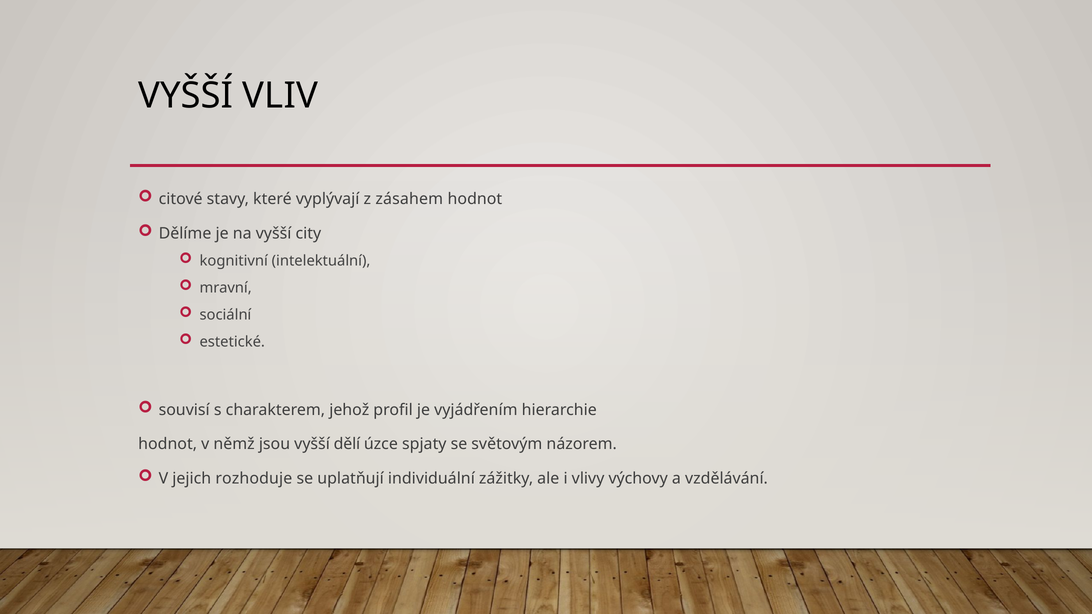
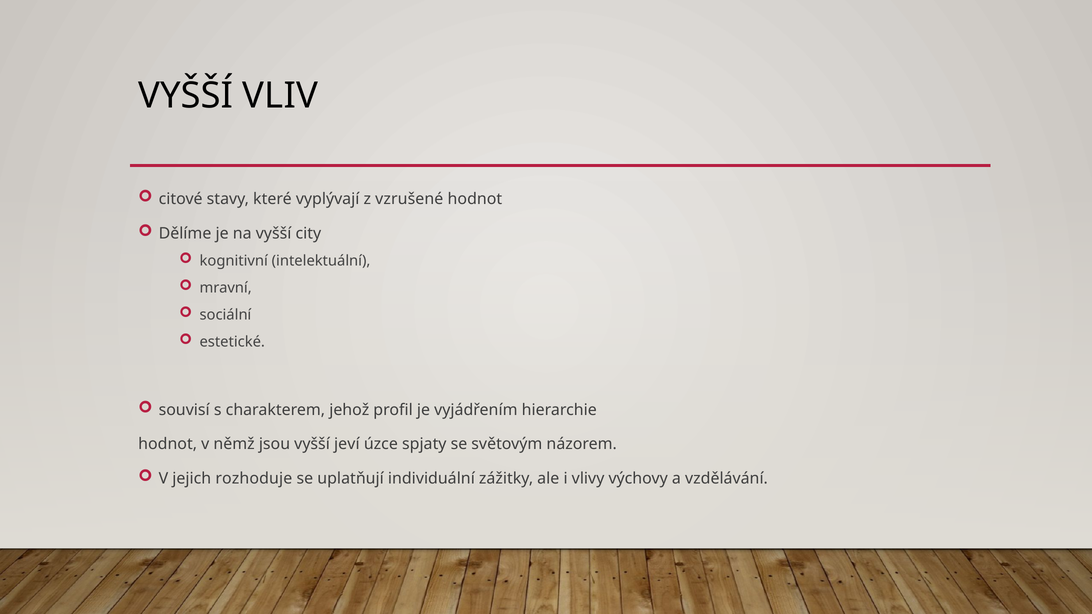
zásahem: zásahem -> vzrušené
dělí: dělí -> jeví
